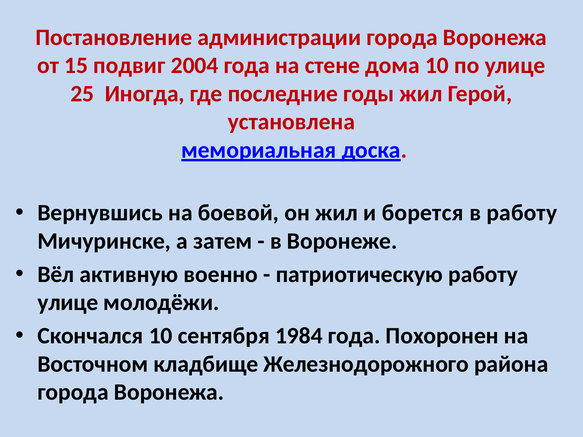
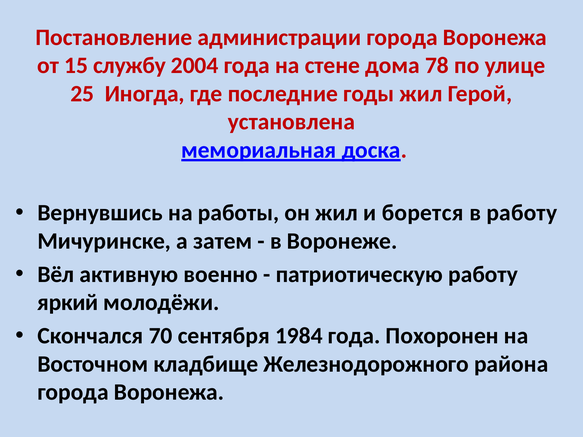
подвиг: подвиг -> службу
дома 10: 10 -> 78
боевой: боевой -> работы
улице at (68, 303): улице -> яркий
Скончался 10: 10 -> 70
